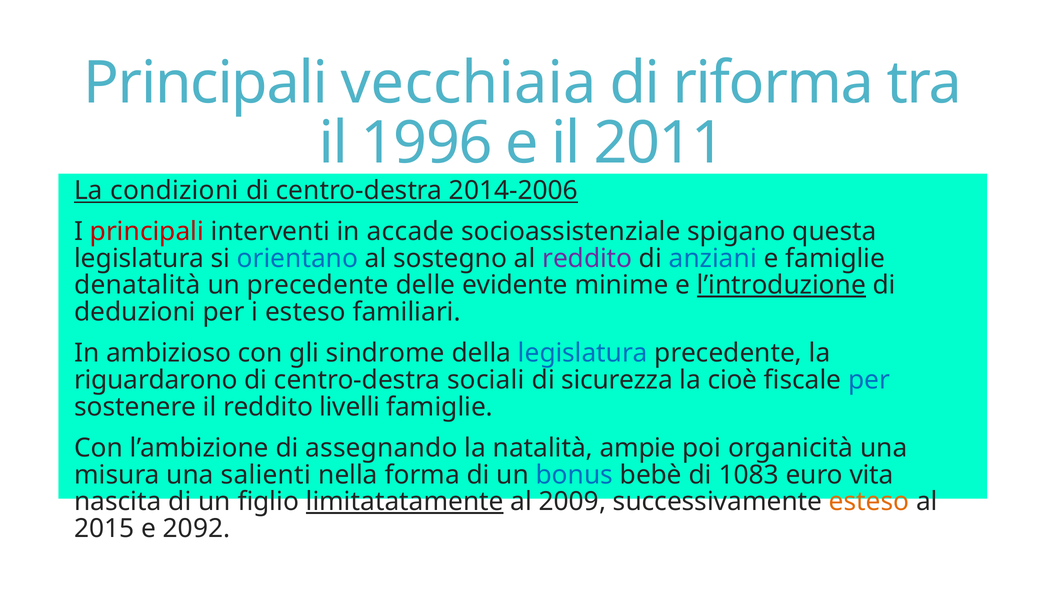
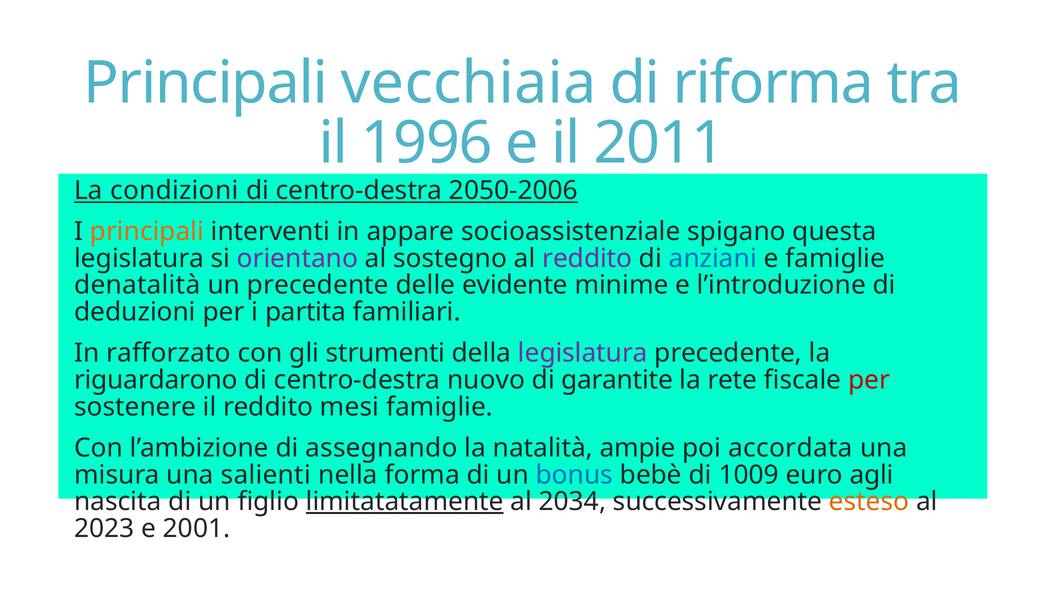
2014-2006: 2014-2006 -> 2050-2006
principali at (147, 232) colour: red -> orange
accade: accade -> appare
orientano colour: blue -> purple
l’introduzione underline: present -> none
i esteso: esteso -> partita
ambizioso: ambizioso -> rafforzato
sindrome: sindrome -> strumenti
legislatura at (583, 353) colour: blue -> purple
sociali: sociali -> nuovo
sicurezza: sicurezza -> garantite
cioè: cioè -> rete
per at (869, 380) colour: blue -> red
livelli: livelli -> mesi
organicità: organicità -> accordata
1083: 1083 -> 1009
vita: vita -> agli
2009: 2009 -> 2034
2015: 2015 -> 2023
2092: 2092 -> 2001
